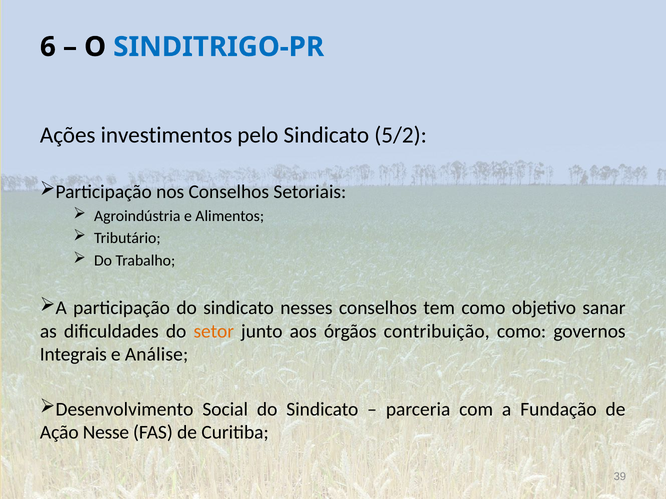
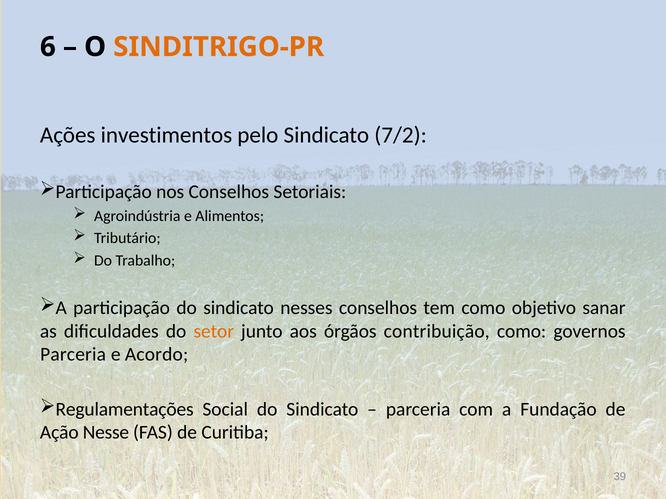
SINDITRIGO-PR colour: blue -> orange
5/2: 5/2 -> 7/2
Integrais at (73, 355): Integrais -> Parceria
Análise: Análise -> Acordo
Desenvolvimento: Desenvolvimento -> Regulamentações
